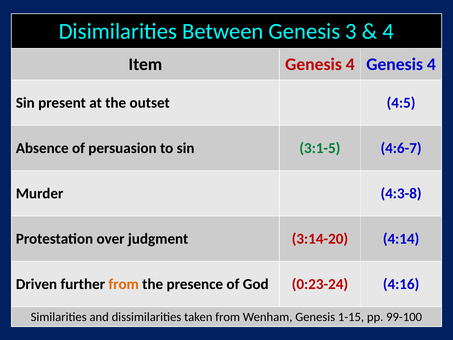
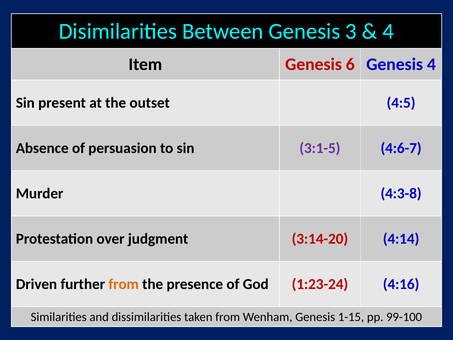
Item Genesis 4: 4 -> 6
3:1-5 colour: green -> purple
0:23-24: 0:23-24 -> 1:23-24
